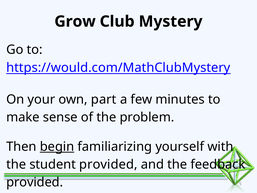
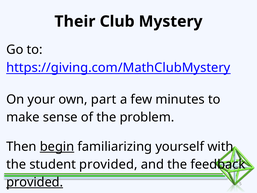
Grow: Grow -> Their
https://would.com/MathClubMystery: https://would.com/MathClubMystery -> https://giving.com/MathClubMystery
provided at (35, 182) underline: none -> present
